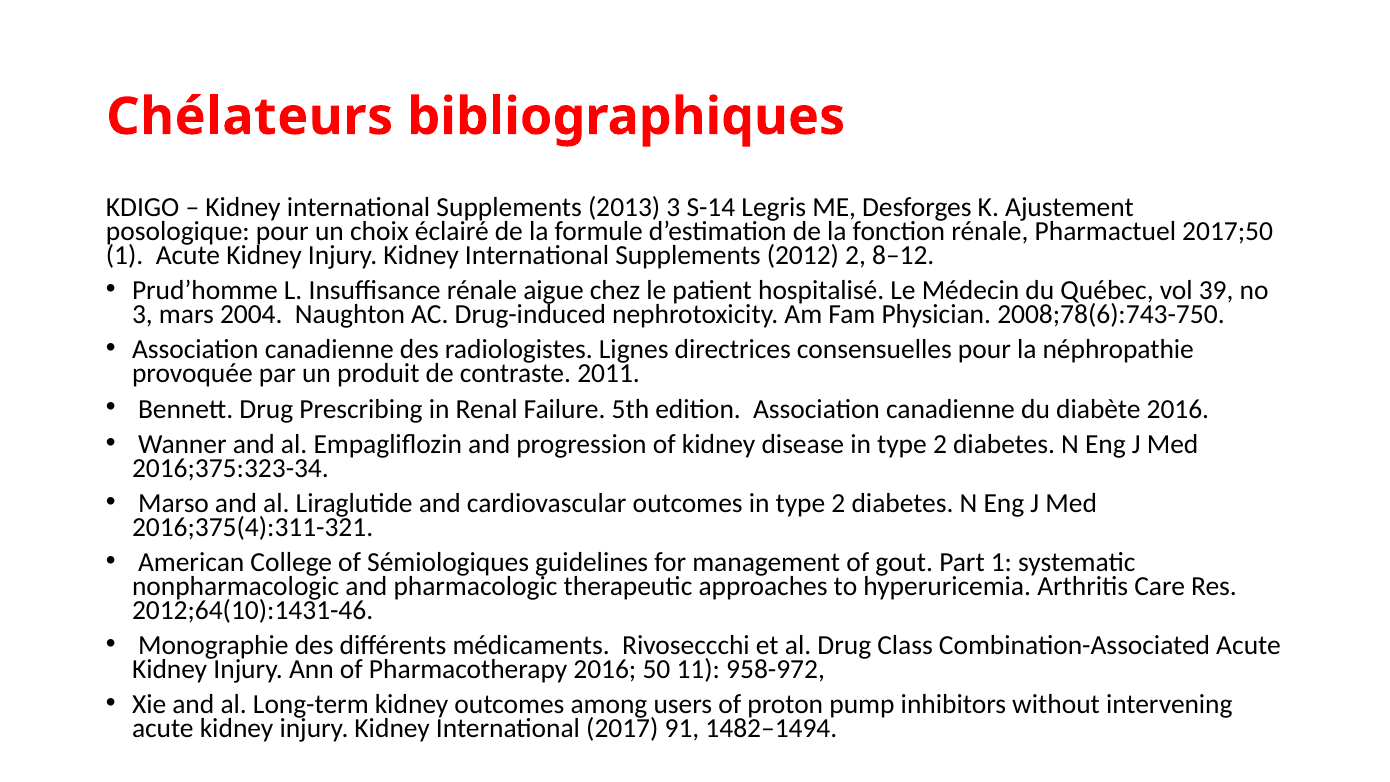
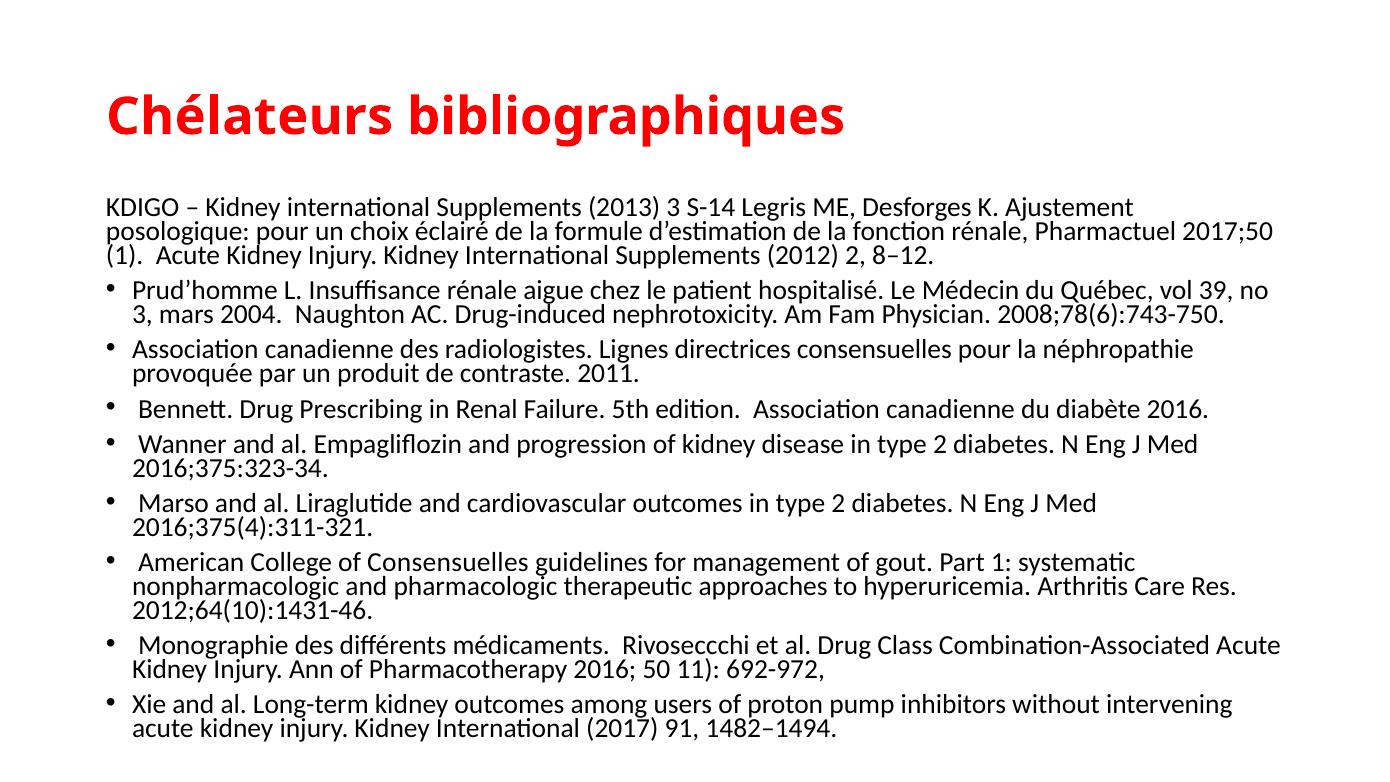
of Sémiologiques: Sémiologiques -> Consensuelles
958-972: 958-972 -> 692-972
